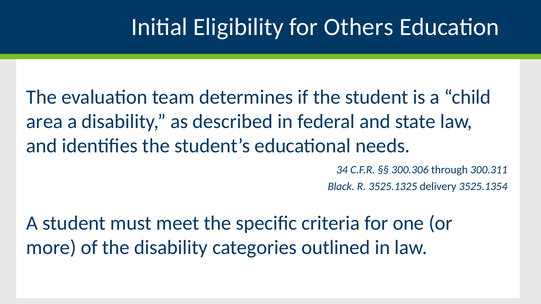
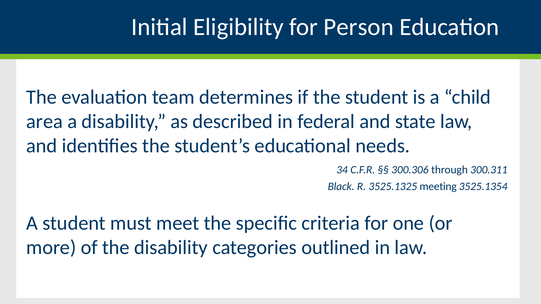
Others: Others -> Person
delivery: delivery -> meeting
